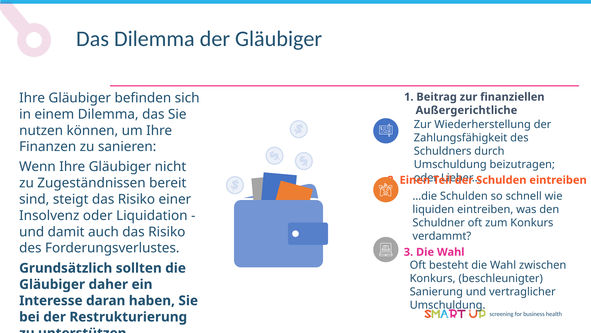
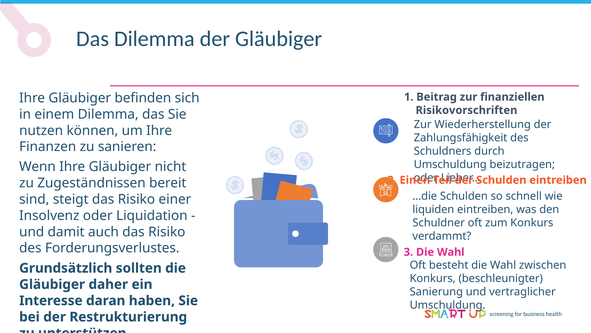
Außergerichtliche: Außergerichtliche -> Risikovorschriften
